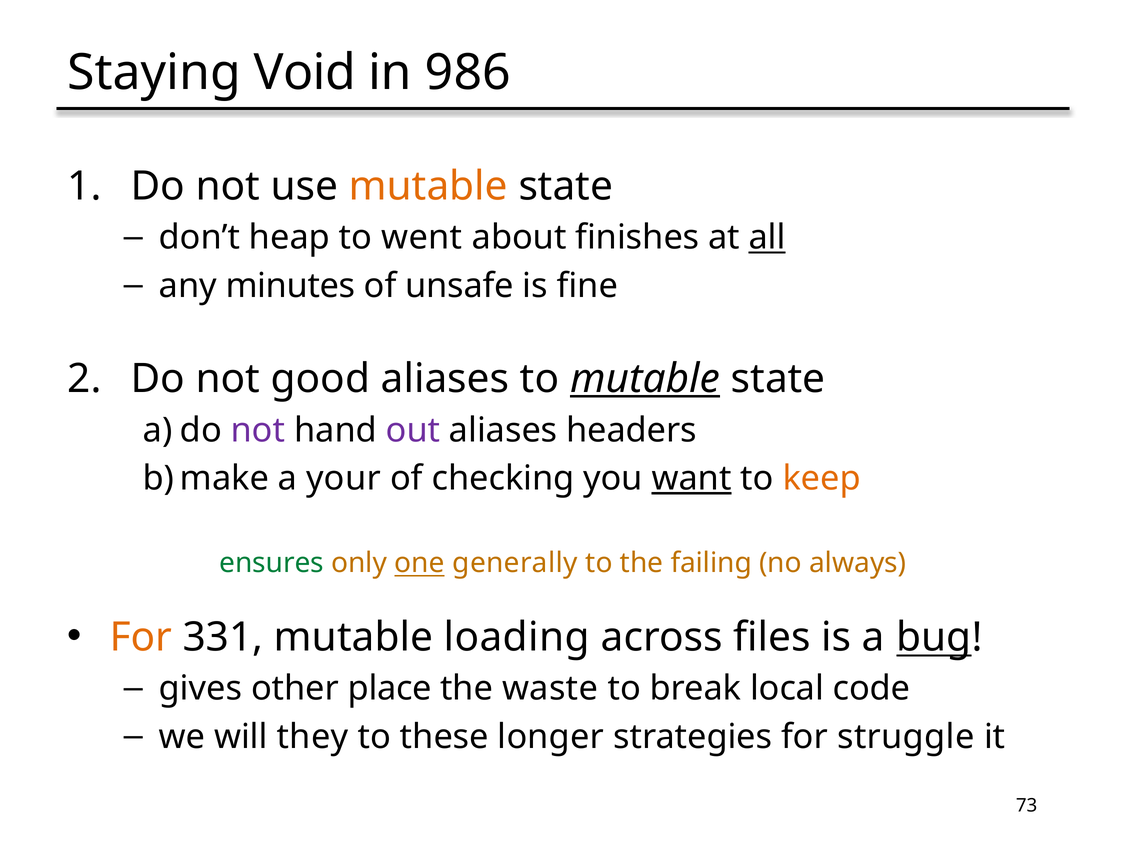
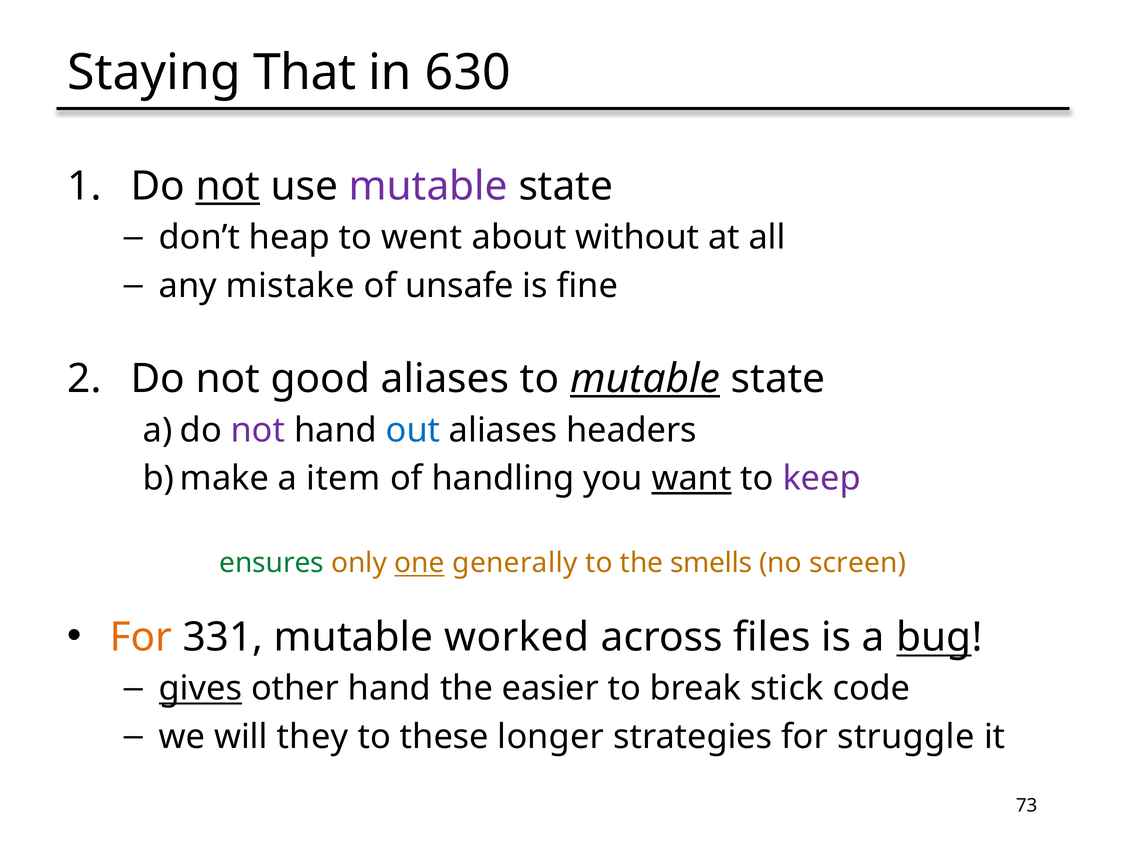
Void: Void -> That
986: 986 -> 630
not at (228, 186) underline: none -> present
mutable at (428, 186) colour: orange -> purple
finishes: finishes -> without
all underline: present -> none
minutes: minutes -> mistake
out colour: purple -> blue
your: your -> item
checking: checking -> handling
keep colour: orange -> purple
failing: failing -> smells
always: always -> screen
loading: loading -> worked
gives underline: none -> present
other place: place -> hand
waste: waste -> easier
local: local -> stick
